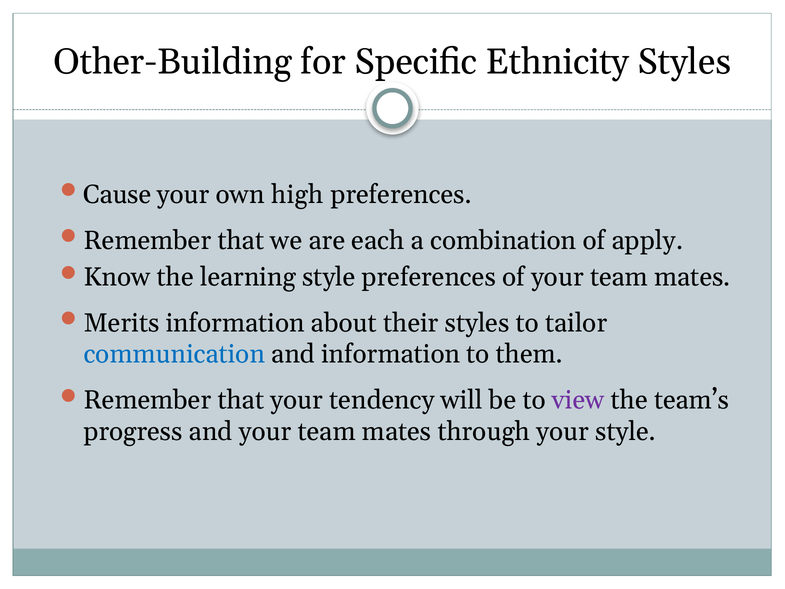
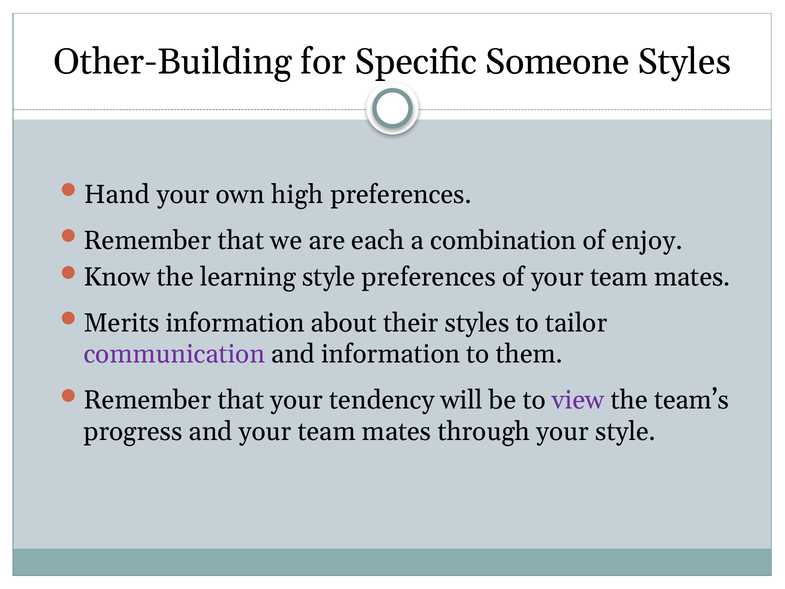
Ethnicity: Ethnicity -> Someone
Cause: Cause -> Hand
apply: apply -> enjoy
communication colour: blue -> purple
